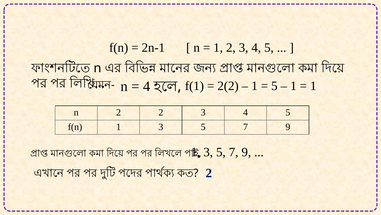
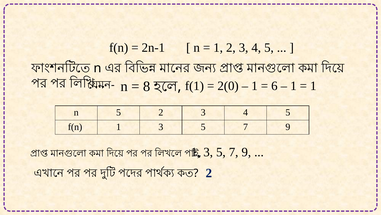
4 at (147, 86): 4 -> 8
2(2: 2(2 -> 2(0
5 at (274, 86): 5 -> 6
n 2: 2 -> 5
